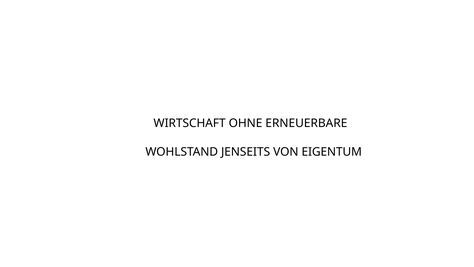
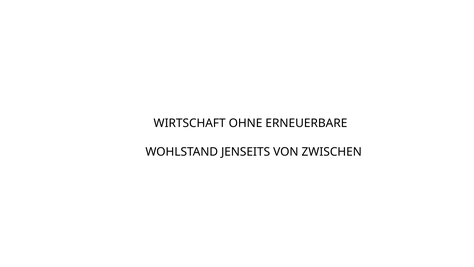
EIGENTUM: EIGENTUM -> ZWISCHEN
